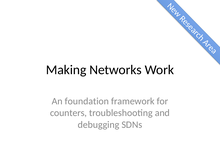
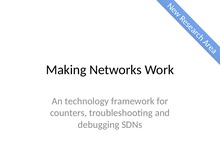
foundation: foundation -> technology
